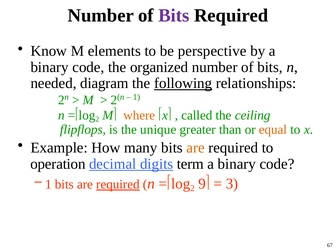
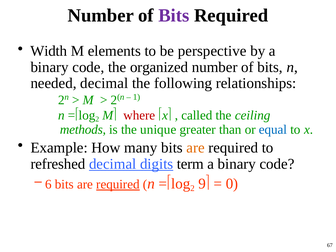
Know: Know -> Width
needed diagram: diagram -> decimal
following underline: present -> none
where colour: orange -> red
flipflops: flipflops -> methods
equal colour: orange -> blue
operation: operation -> refreshed
1 at (48, 184): 1 -> 6
3: 3 -> 0
